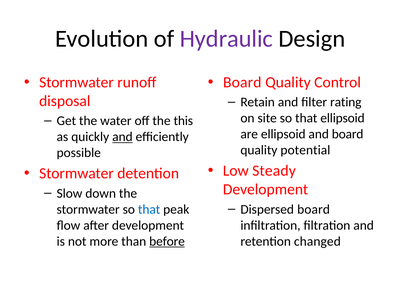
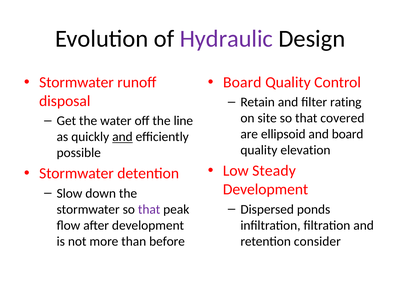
that ellipsoid: ellipsoid -> covered
this: this -> line
potential: potential -> elevation
Dispersed board: board -> ponds
that at (149, 210) colour: blue -> purple
before underline: present -> none
changed: changed -> consider
